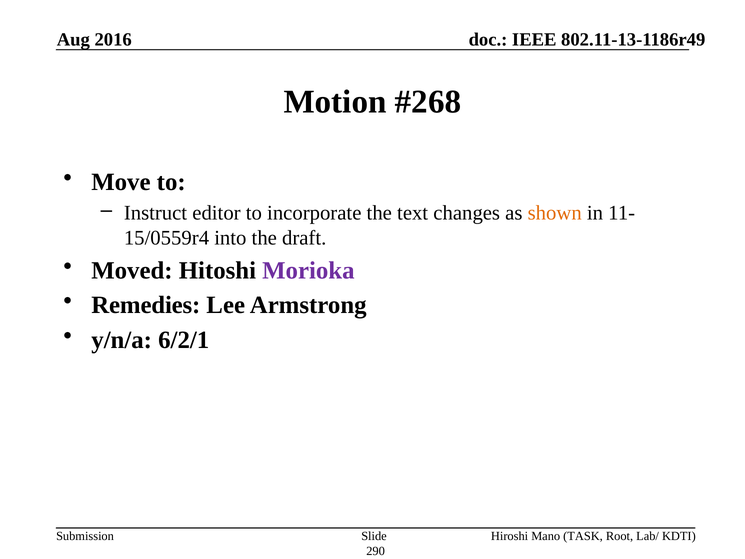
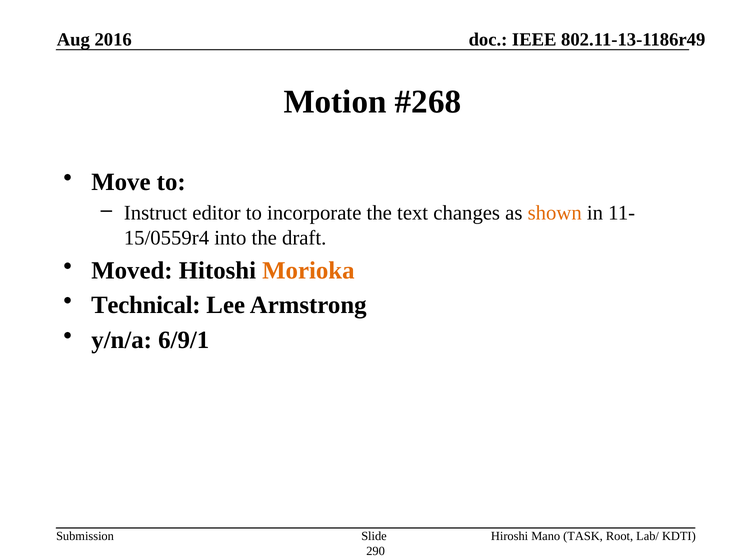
Morioka colour: purple -> orange
Remedies: Remedies -> Technical
6/2/1: 6/2/1 -> 6/9/1
